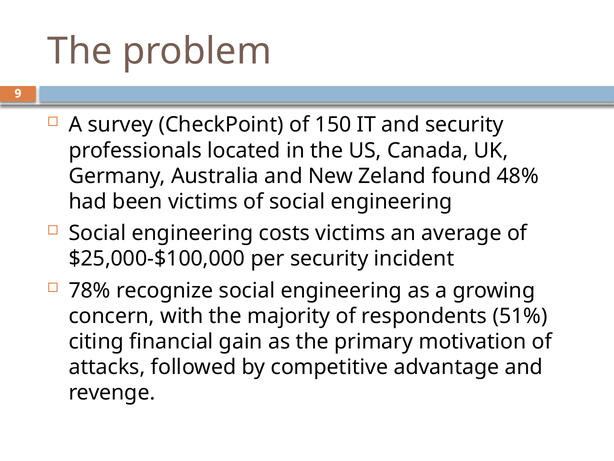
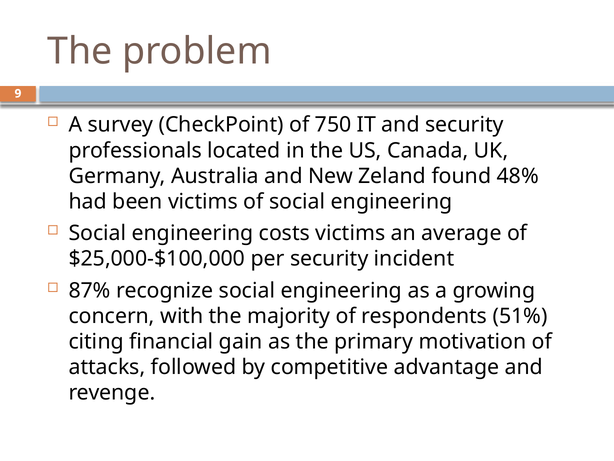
150: 150 -> 750
78%: 78% -> 87%
